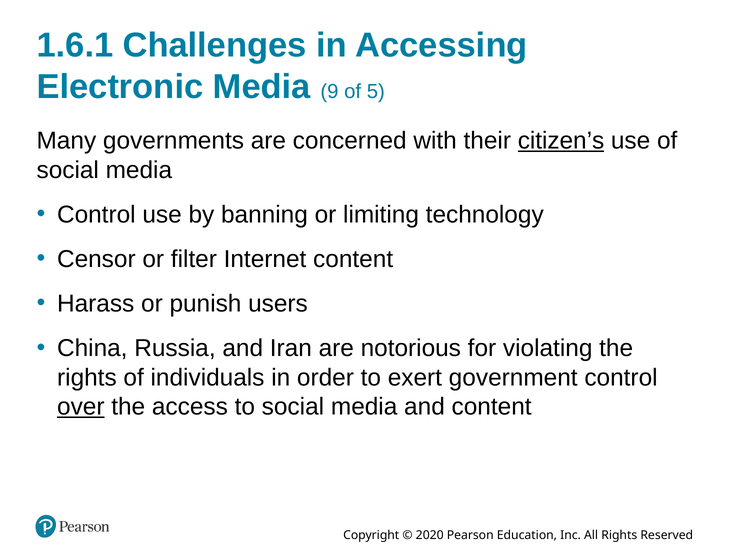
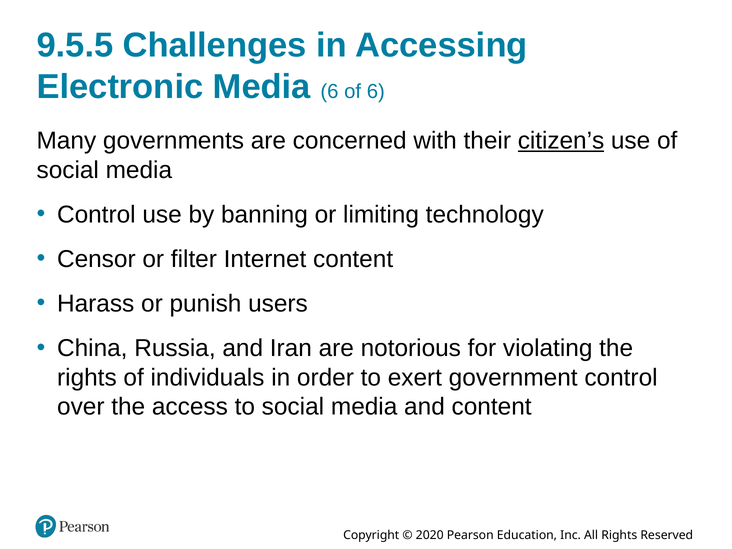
1.6.1: 1.6.1 -> 9.5.5
Media 9: 9 -> 6
of 5: 5 -> 6
over underline: present -> none
